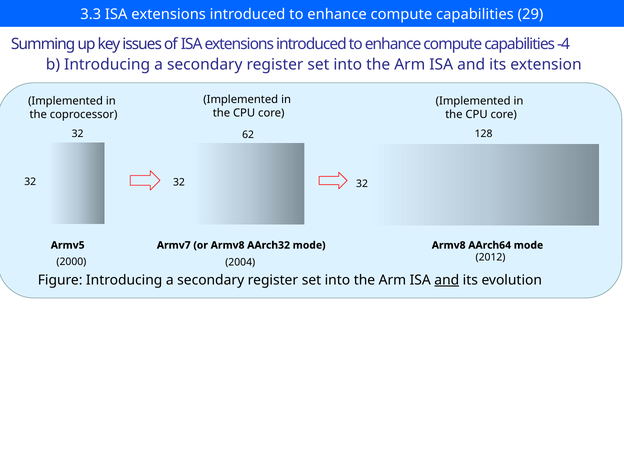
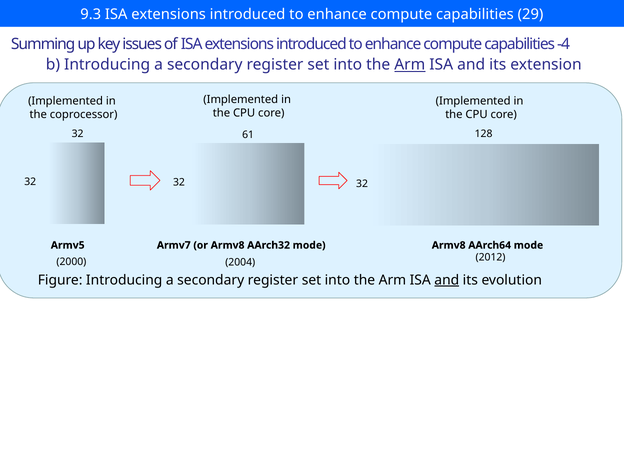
3.3: 3.3 -> 9.3
Arm at (410, 65) underline: none -> present
62: 62 -> 61
